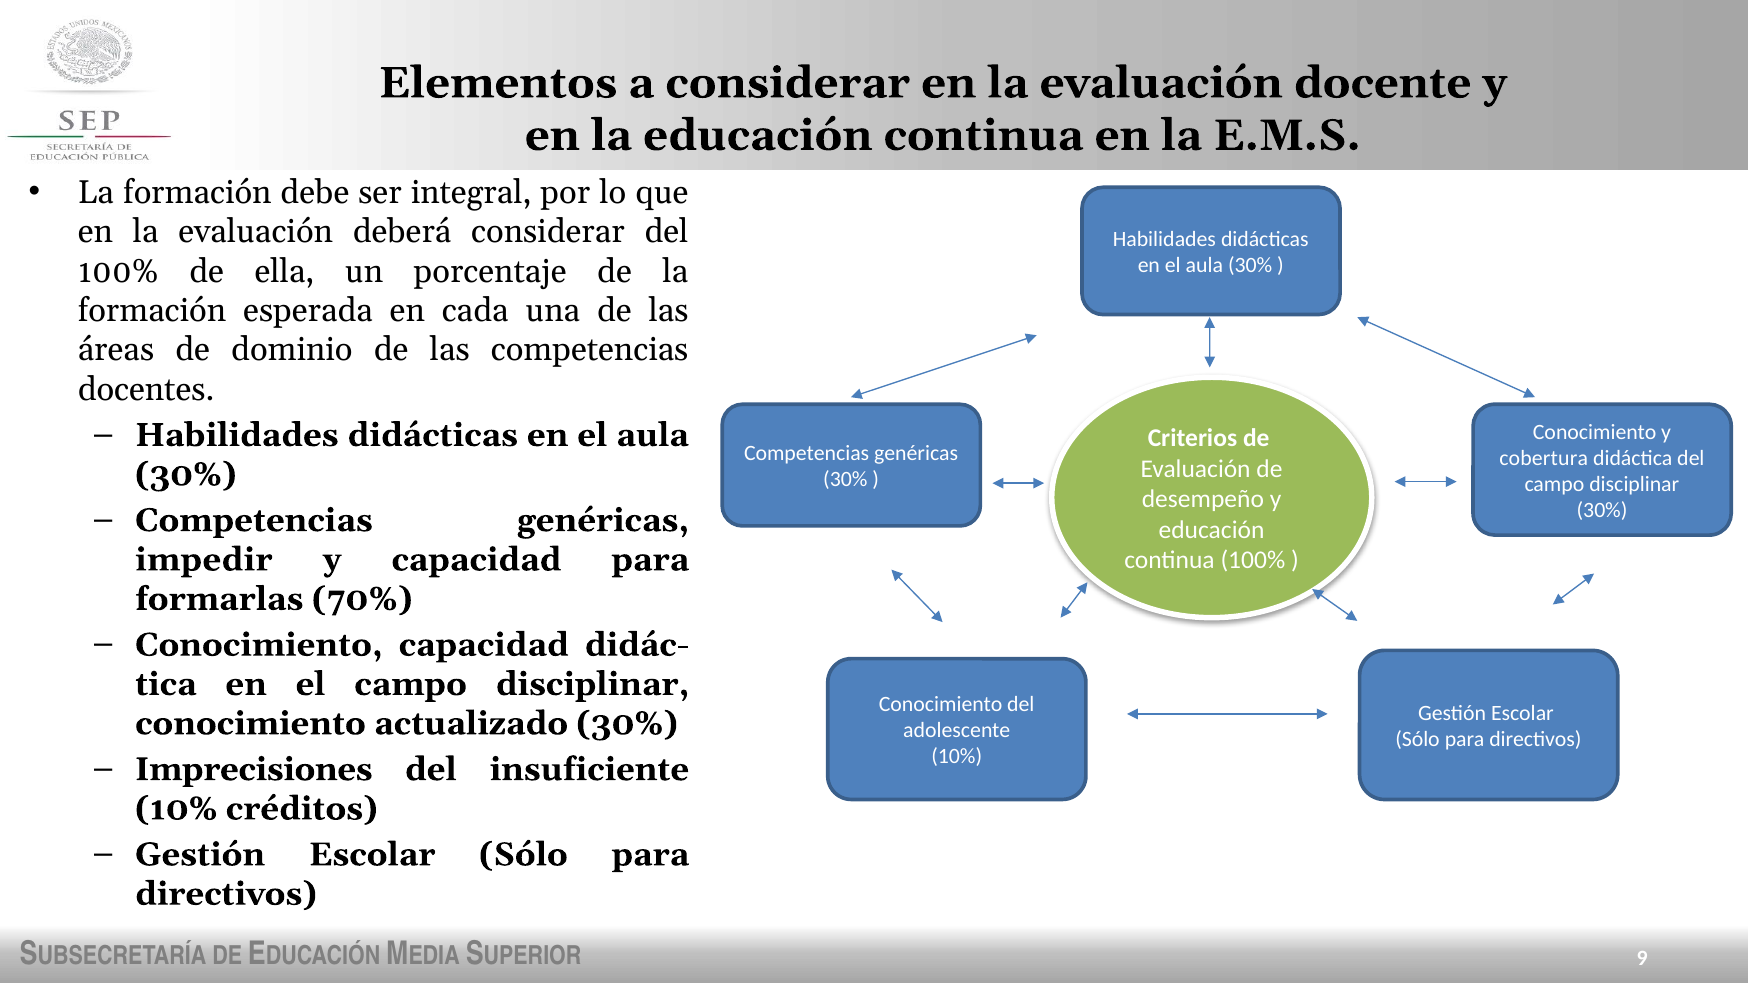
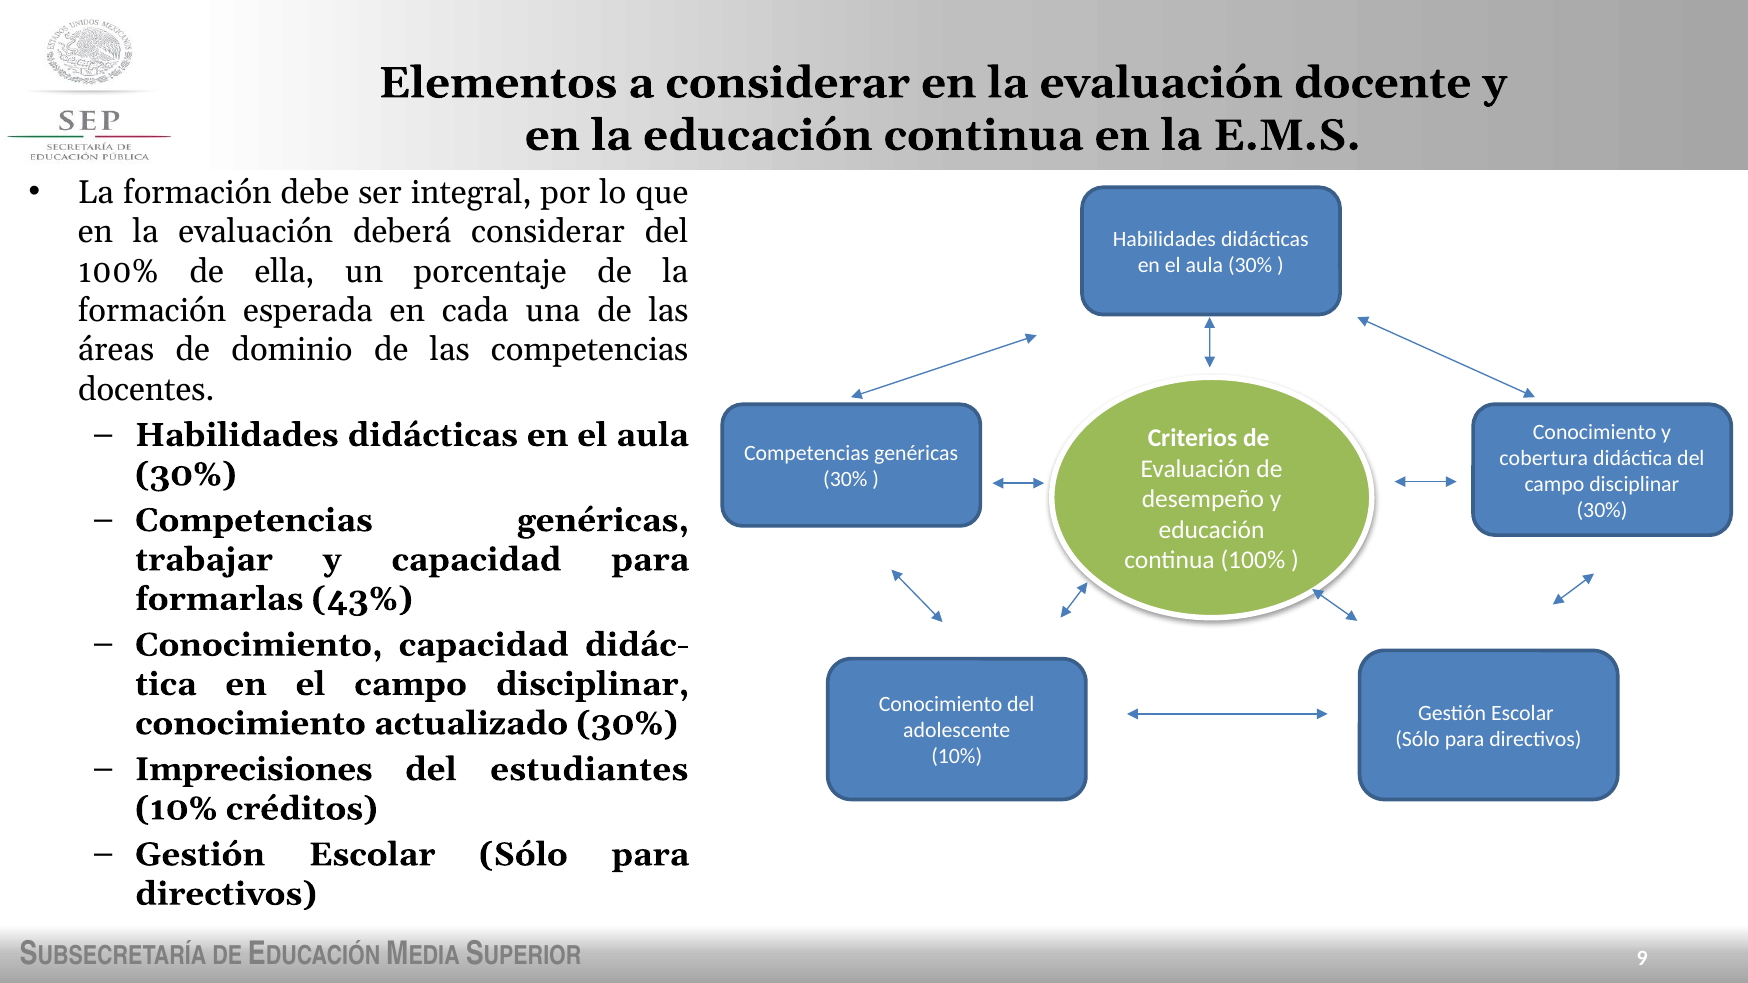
impedir: impedir -> trabajar
70%: 70% -> 43%
insuficiente: insuficiente -> estudiantes
